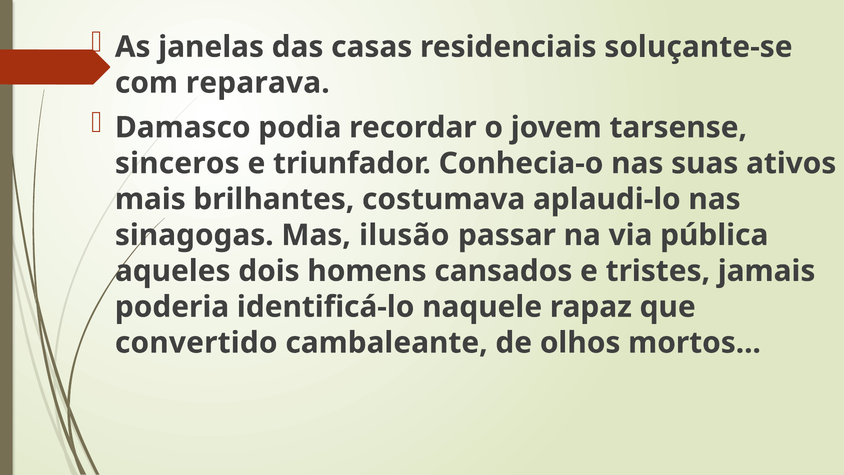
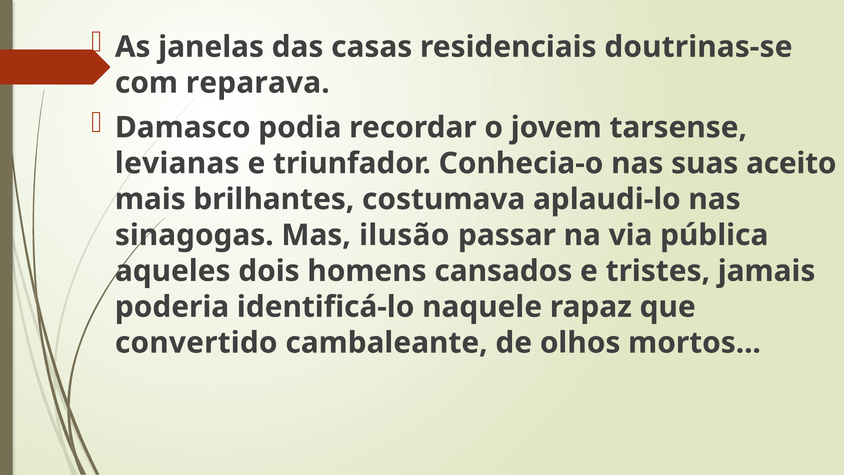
soluçante-se: soluçante-se -> doutrinas-se
sinceros: sinceros -> levianas
ativos: ativos -> aceito
